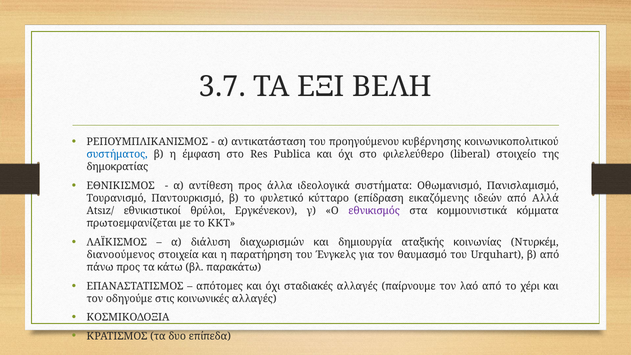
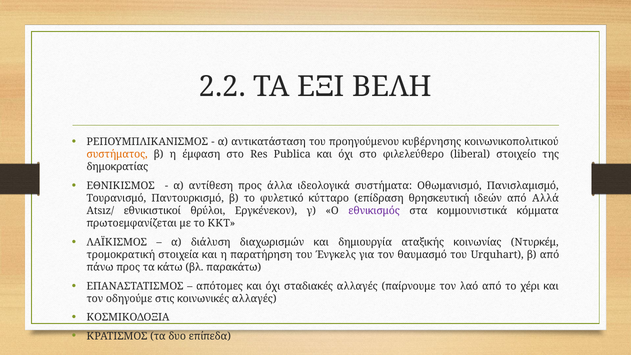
3.7: 3.7 -> 2.2
συστήματος colour: blue -> orange
εικαζόμενης: εικαζόμενης -> θρησκευτική
διανοούμενος: διανοούμενος -> τρομοκρατική
